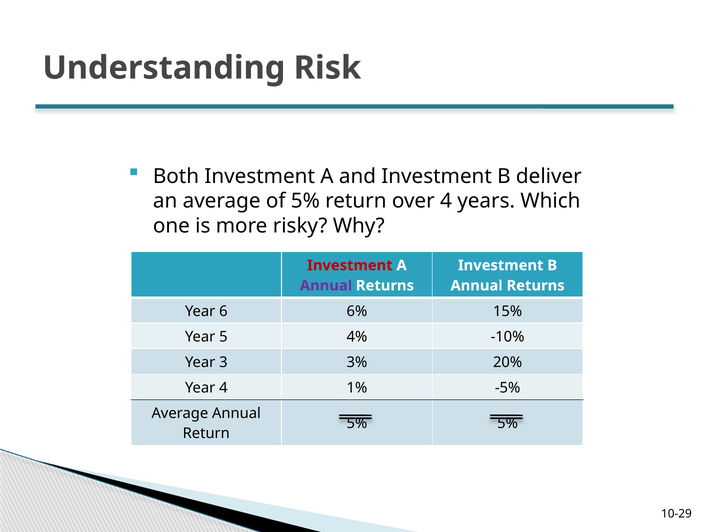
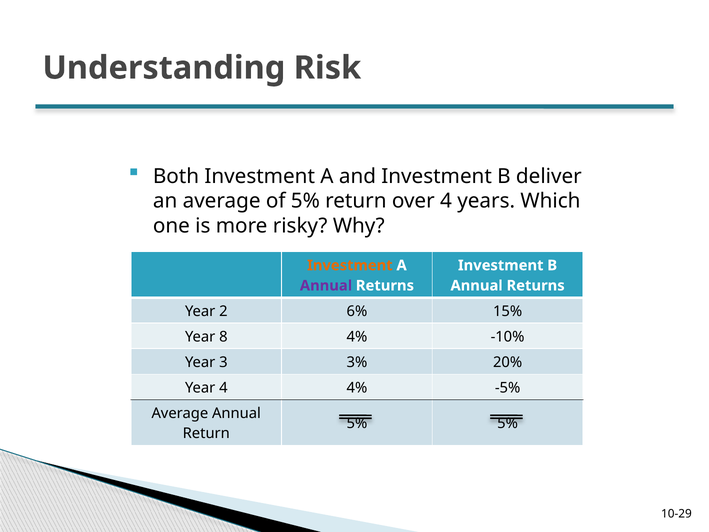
Investment at (350, 265) colour: red -> orange
6: 6 -> 2
5: 5 -> 8
4 1%: 1% -> 4%
